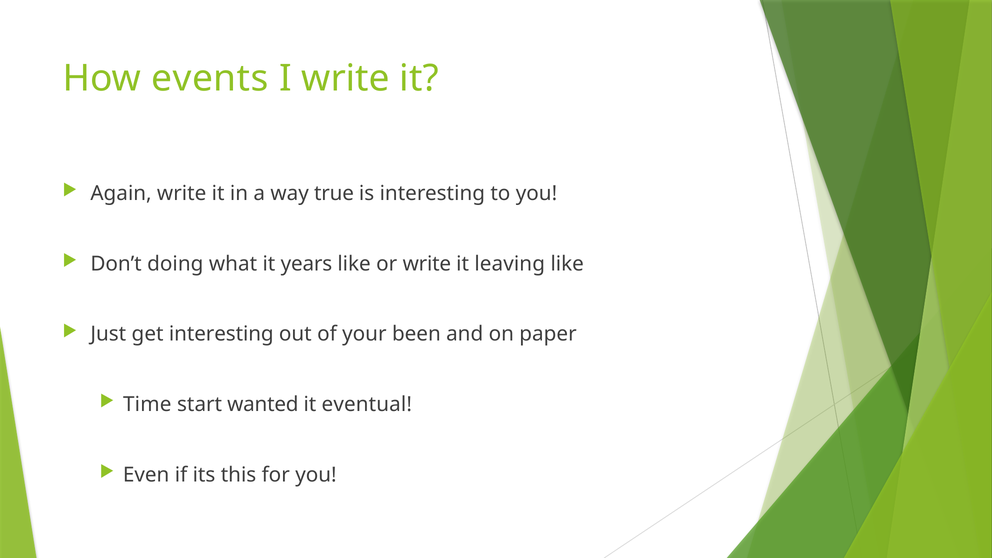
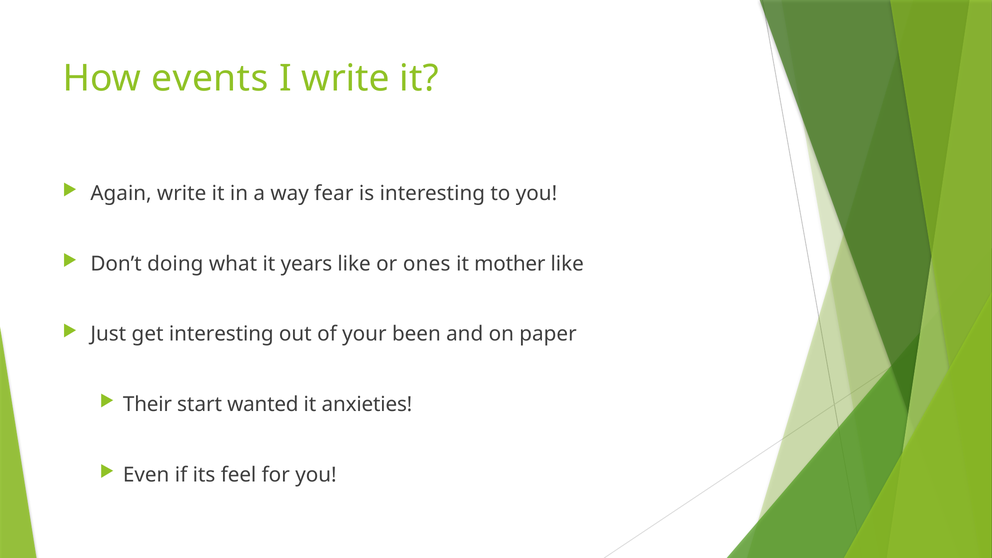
true: true -> fear
or write: write -> ones
leaving: leaving -> mother
Time: Time -> Their
eventual: eventual -> anxieties
this: this -> feel
